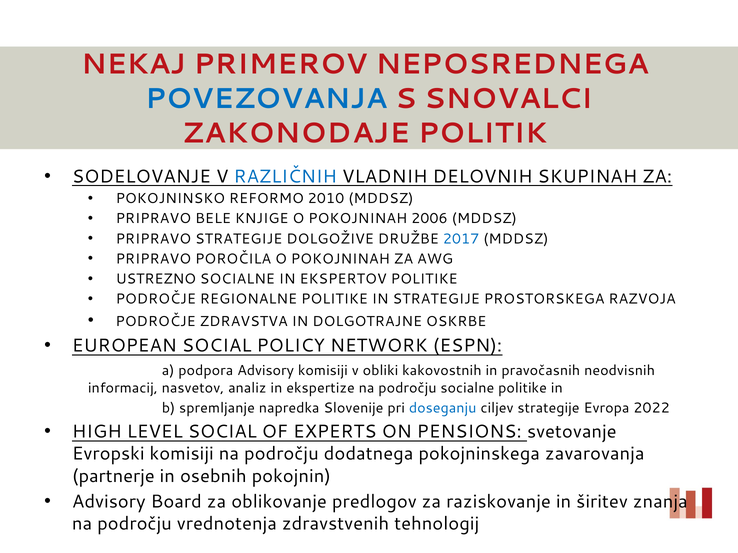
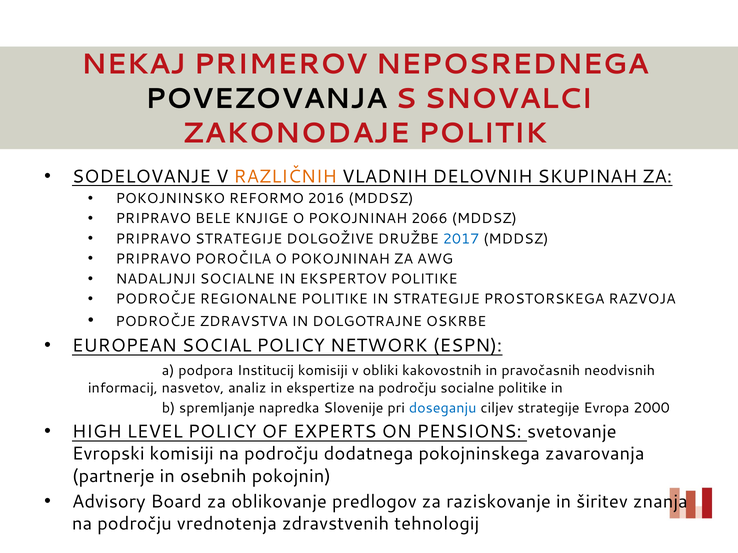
POVEZOVANJA colour: blue -> black
RAZLIČNIH colour: blue -> orange
2010: 2010 -> 2016
2006: 2006 -> 2066
USTREZNO: USTREZNO -> NADALJNJI
podpora Advisory: Advisory -> Institucij
2022: 2022 -> 2000
LEVEL SOCIAL: SOCIAL -> POLICY
